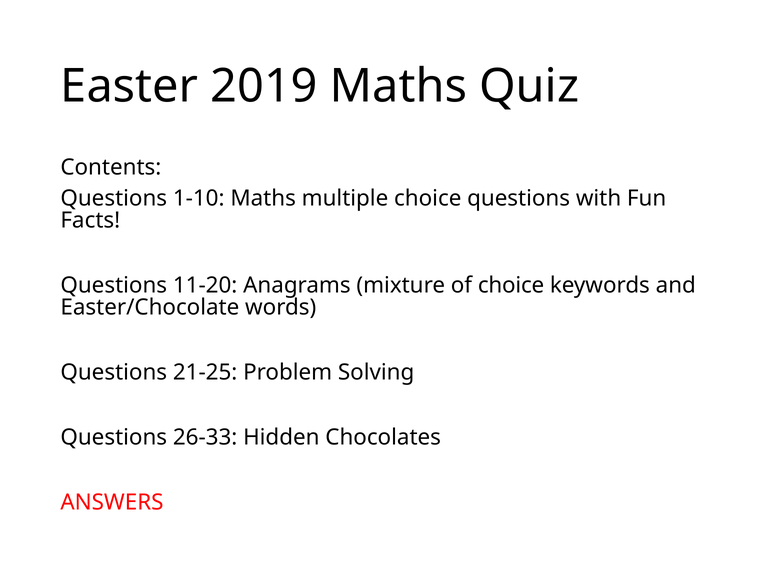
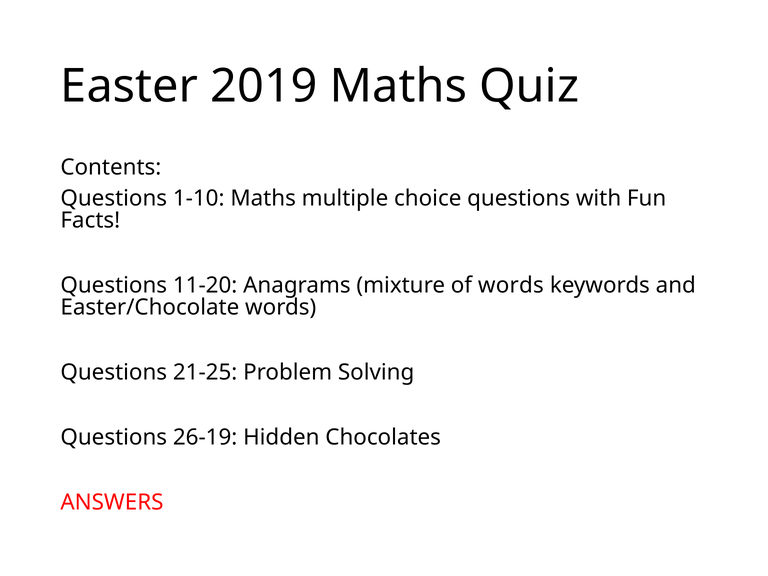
of choice: choice -> words
26-33: 26-33 -> 26-19
